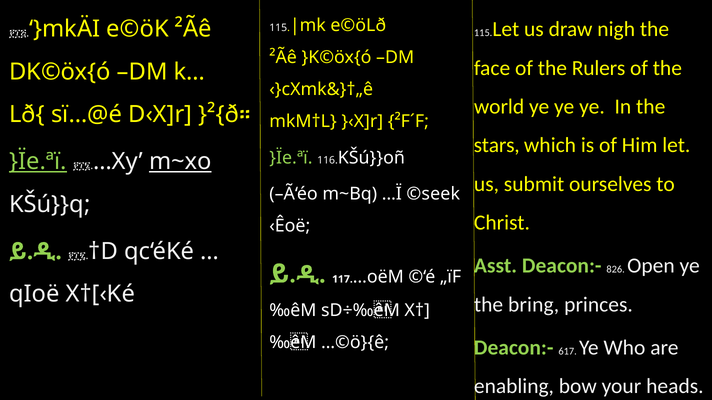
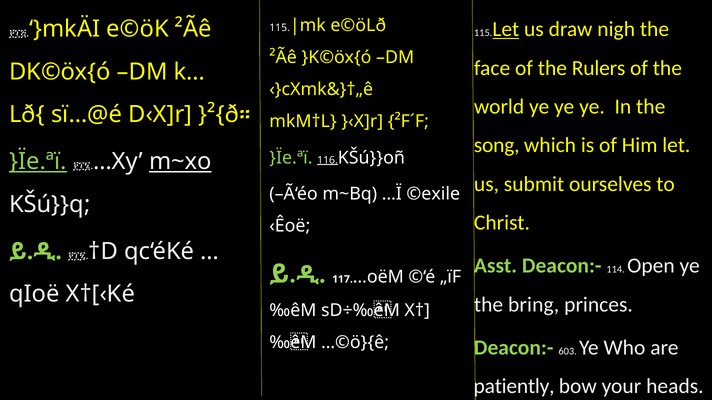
Let at (506, 29) underline: none -> present
stars: stars -> song
116 underline: none -> present
©seek: ©seek -> ©exile
826: 826 -> 114
617: 617 -> 603
enabling: enabling -> patiently
